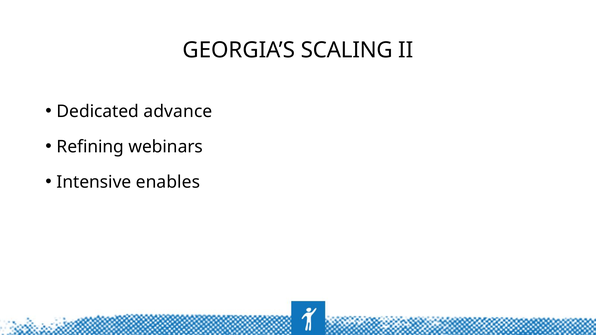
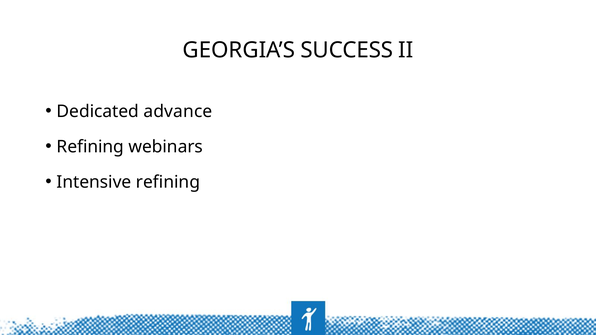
SCALING: SCALING -> SUCCESS
Intensive enables: enables -> refining
